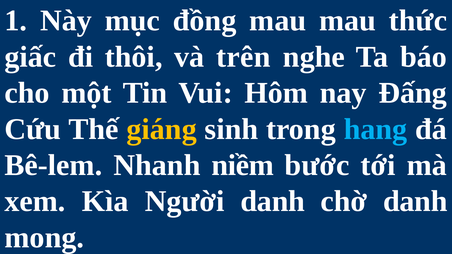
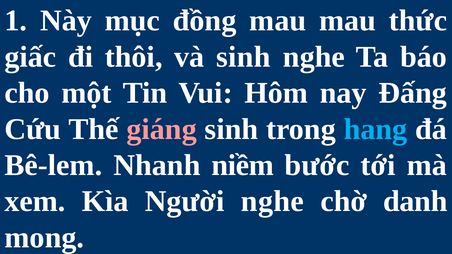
và trên: trên -> sinh
giáng colour: yellow -> pink
Người danh: danh -> nghe
